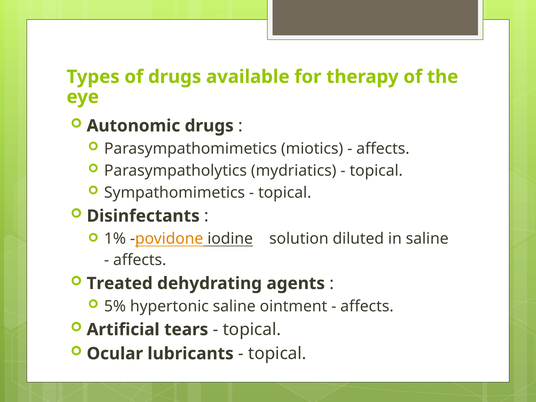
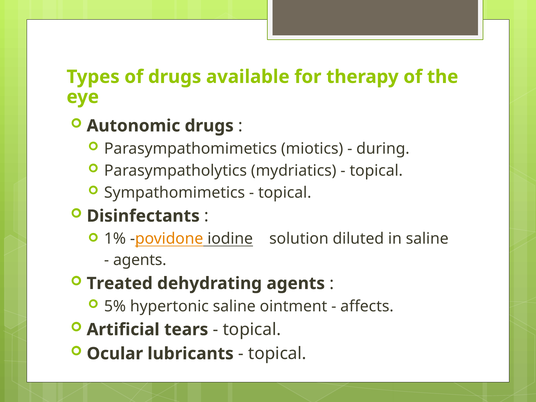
affects at (383, 149): affects -> during
affects at (140, 260): affects -> agents
